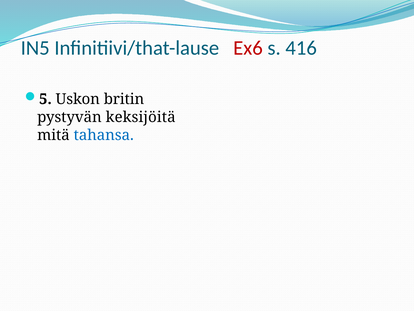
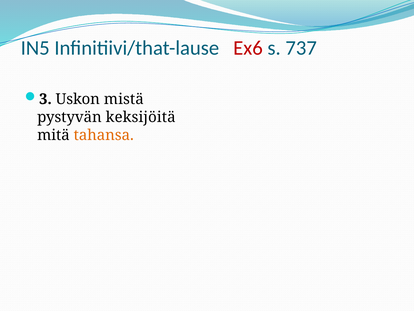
416: 416 -> 737
5: 5 -> 3
britin: britin -> mistä
tahansa colour: blue -> orange
